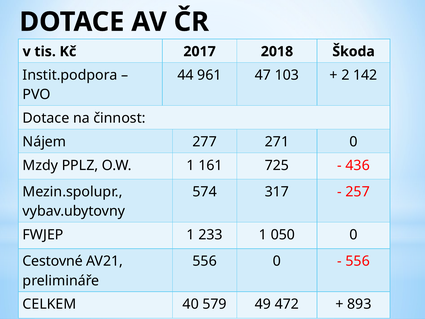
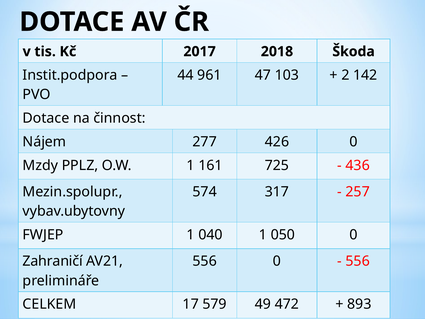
271: 271 -> 426
233: 233 -> 040
Cestovné: Cestovné -> Zahraničí
40: 40 -> 17
